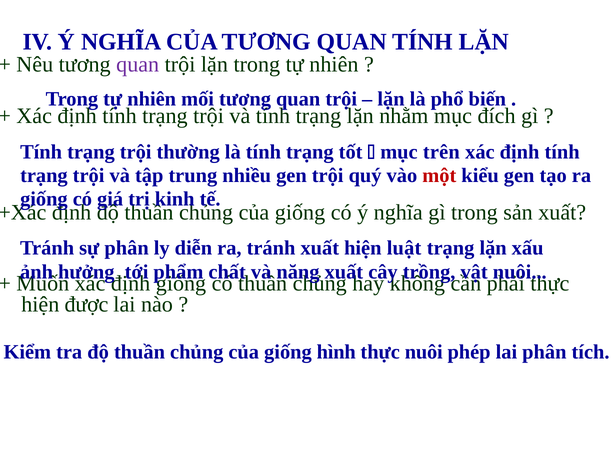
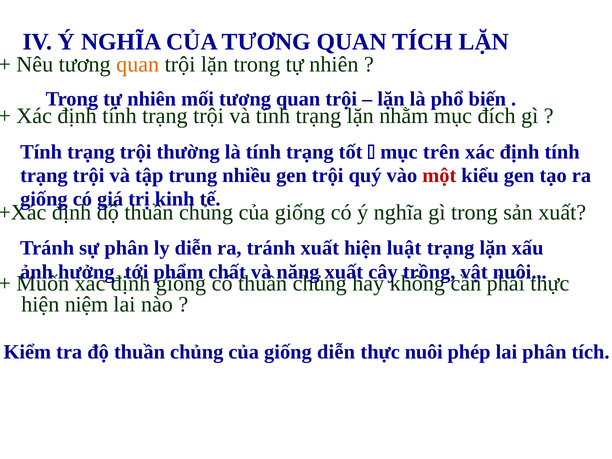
QUAN TÍNH: TÍNH -> TÍCH
quan at (138, 65) colour: purple -> orange
được: được -> niệm
giống hình: hình -> diễn
